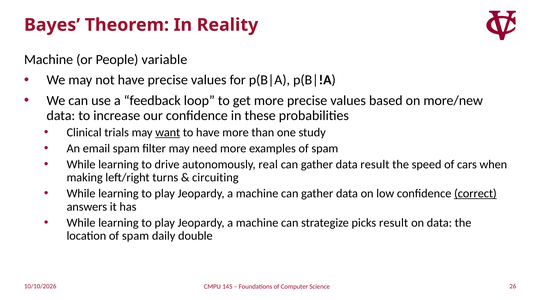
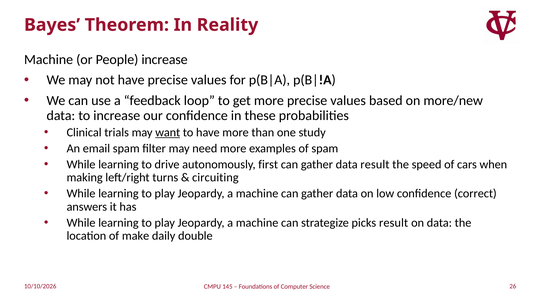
People variable: variable -> increase
real: real -> first
correct underline: present -> none
location of spam: spam -> make
